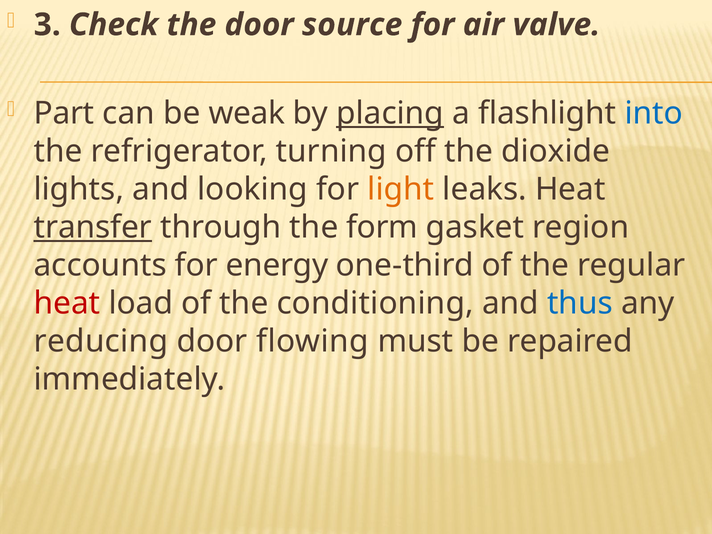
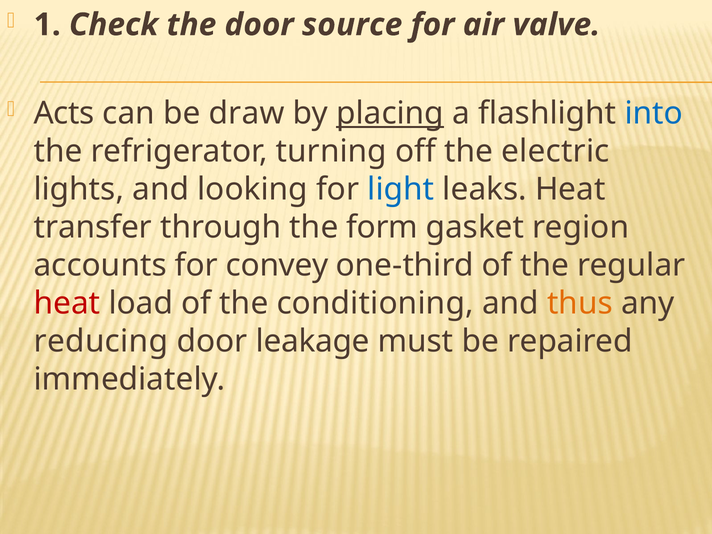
3: 3 -> 1
Part: Part -> Acts
weak: weak -> draw
dioxide: dioxide -> electric
light colour: orange -> blue
transfer underline: present -> none
energy: energy -> convey
thus colour: blue -> orange
flowing: flowing -> leakage
